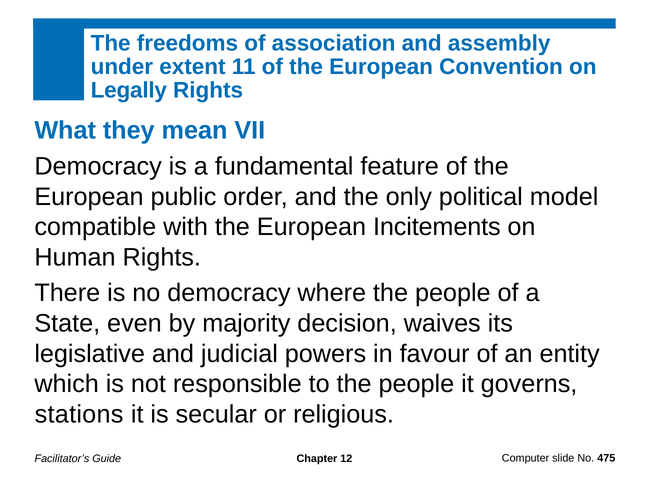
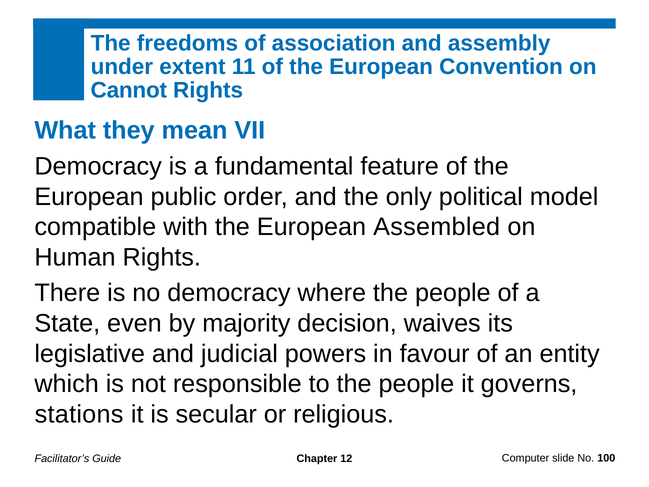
Legally: Legally -> Cannot
Incitements: Incitements -> Assembled
475: 475 -> 100
